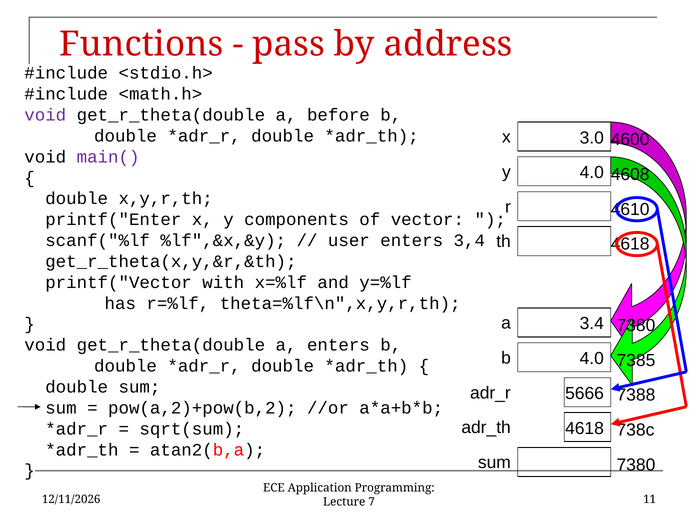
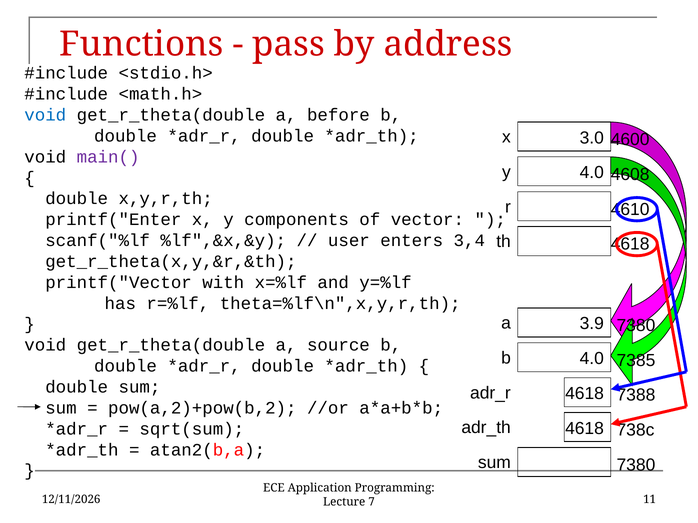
void at (45, 115) colour: purple -> blue
3.4: 3.4 -> 3.9
a enters: enters -> source
5666 at (585, 394): 5666 -> 4618
